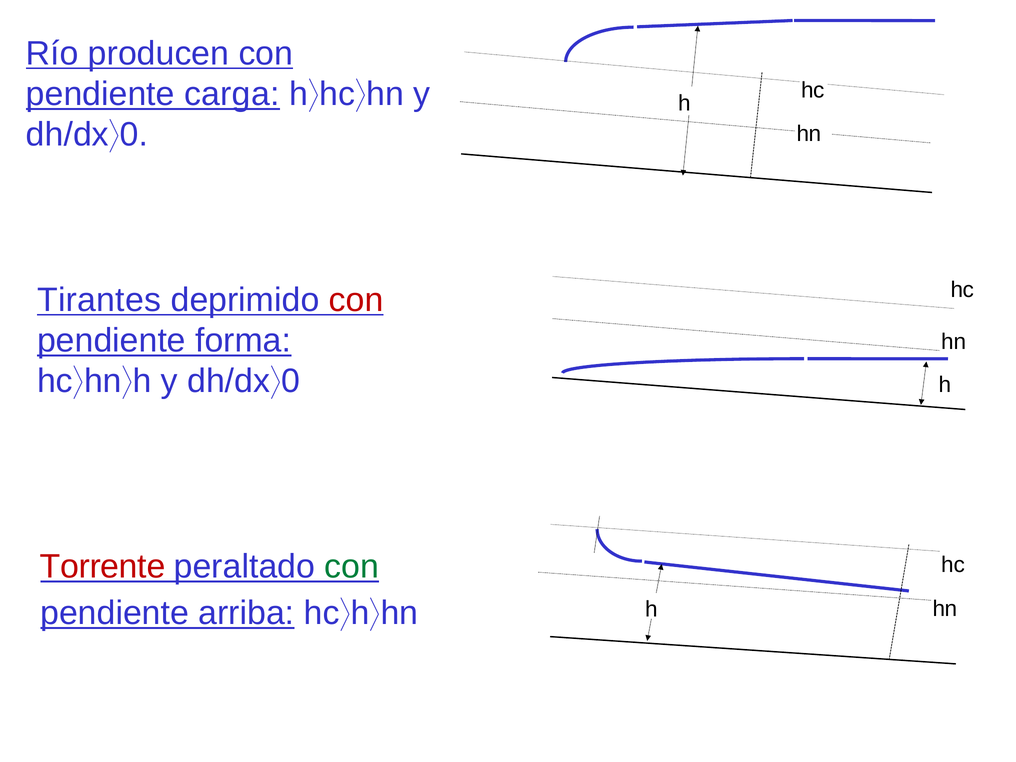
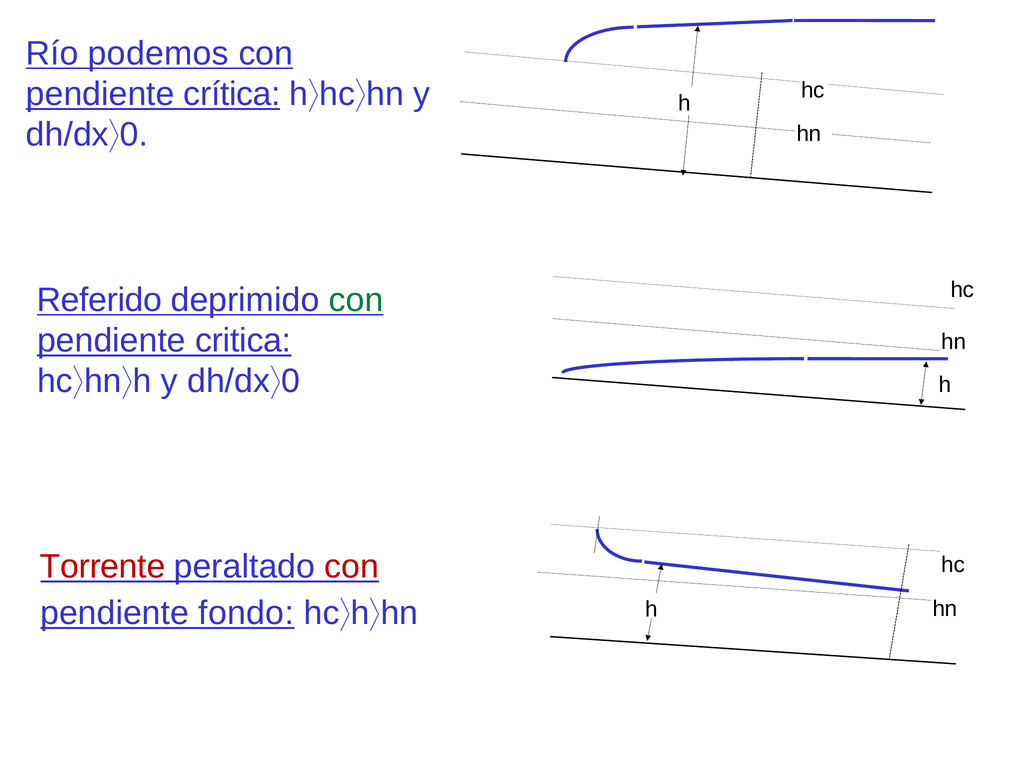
producen: producen -> podemos
carga: carga -> crítica
Tirantes: Tirantes -> Referido
con at (356, 300) colour: red -> green
forma: forma -> critica
con at (352, 567) colour: green -> red
arriba: arriba -> fondo
